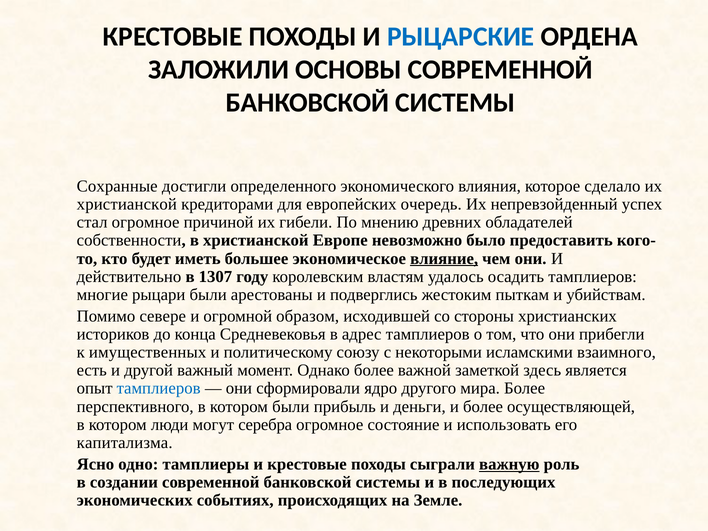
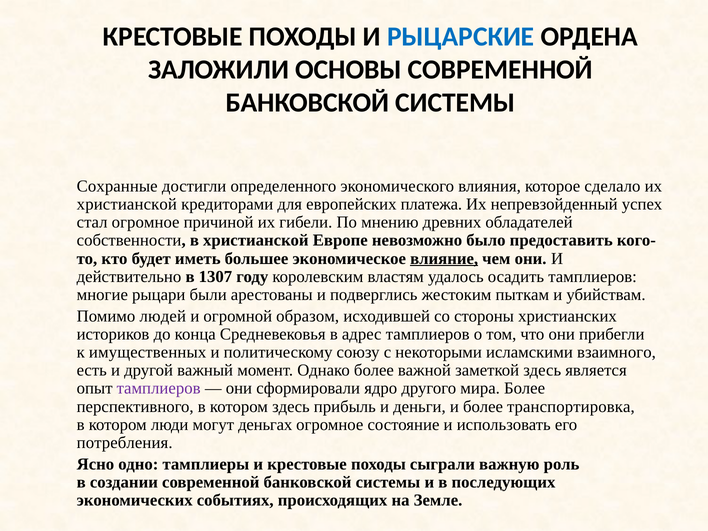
очередь: очередь -> платежа
севере: севере -> людей
тамплиеров at (159, 388) colour: blue -> purple
котором были: были -> здесь
осуществляющей: осуществляющей -> транспортировка
серебра: серебра -> деньгах
капитализма: капитализма -> потребления
важную underline: present -> none
